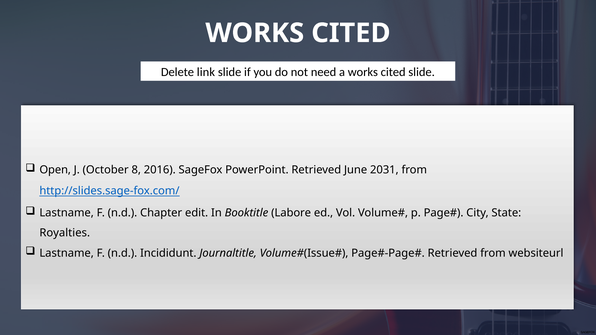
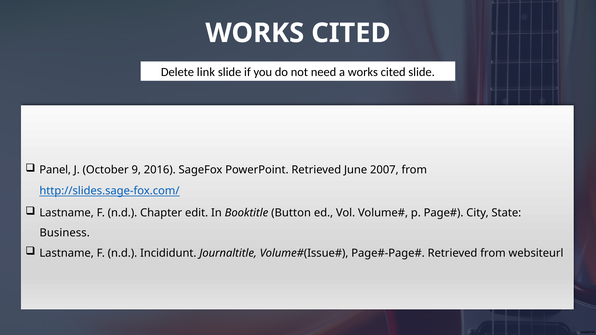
Open: Open -> Panel
8: 8 -> 9
2031: 2031 -> 2007
Labore: Labore -> Button
Royalties: Royalties -> Business
